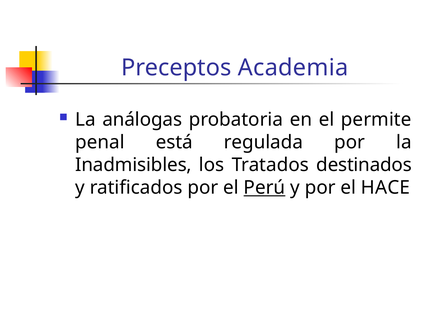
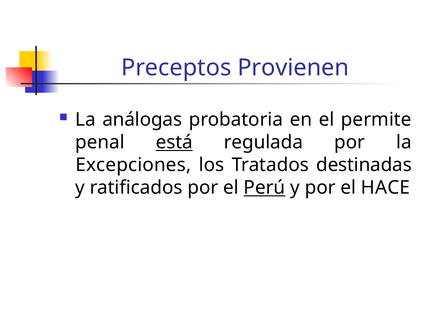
Academia: Academia -> Provienen
está underline: none -> present
Inadmisibles: Inadmisibles -> Excepciones
destinados: destinados -> destinadas
